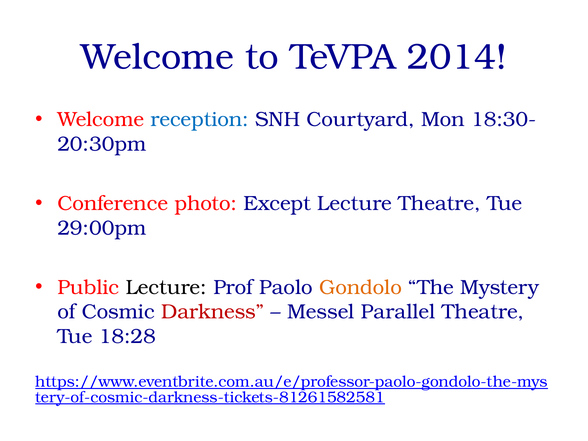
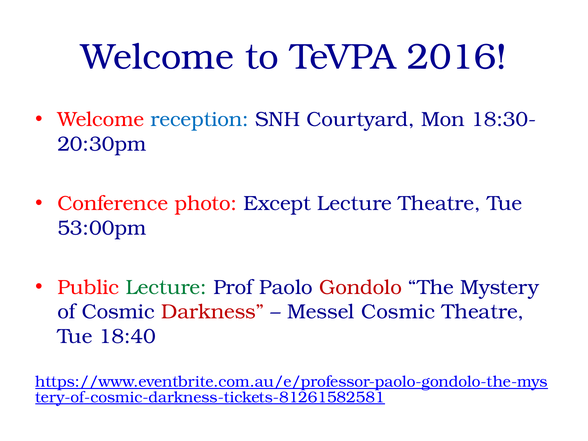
2014: 2014 -> 2016
29:00pm: 29:00pm -> 53:00pm
Lecture at (166, 287) colour: black -> green
Gondolo colour: orange -> red
Messel Parallel: Parallel -> Cosmic
18:28: 18:28 -> 18:40
